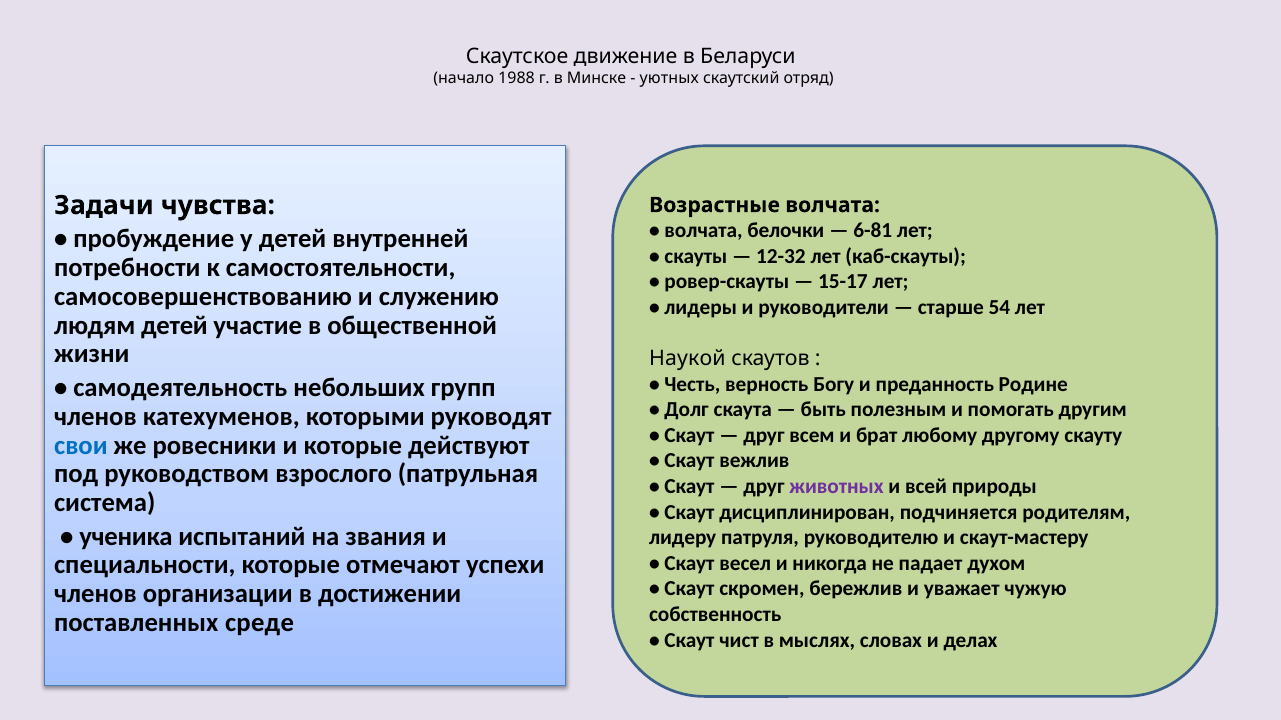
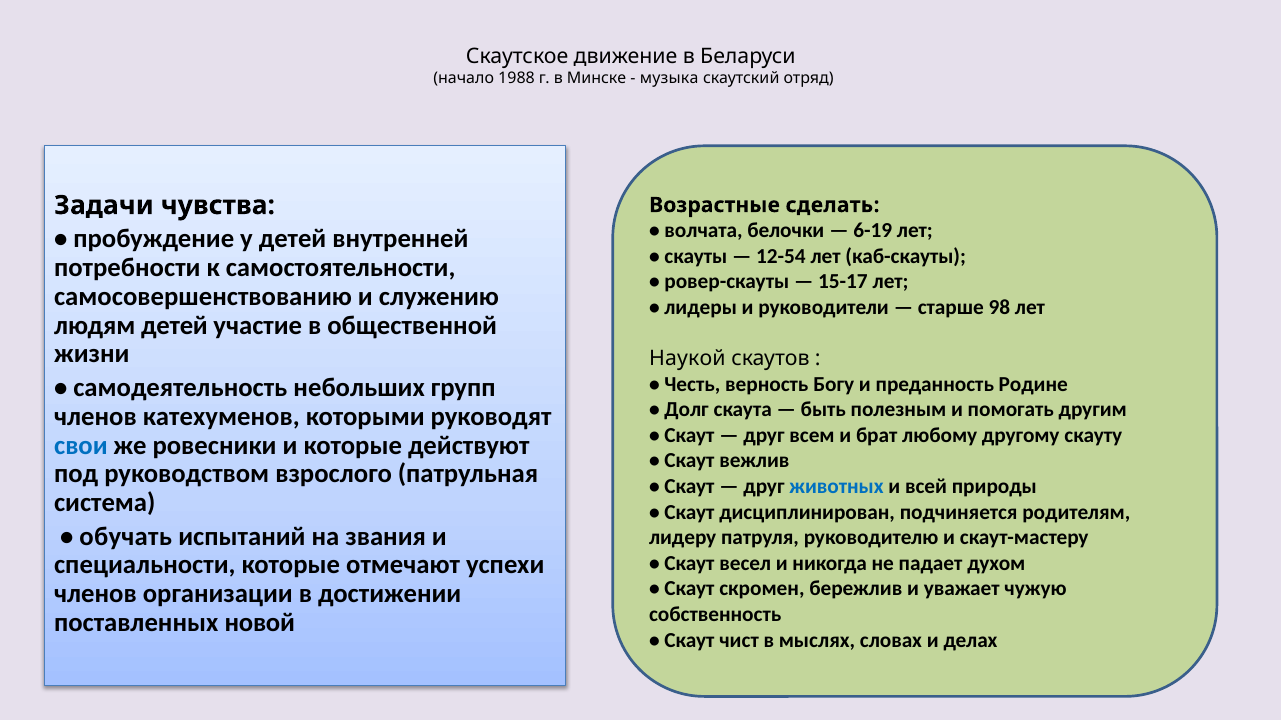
уютных: уютных -> музыка
Возрастные волчата: волчата -> сделать
6-81: 6-81 -> 6-19
12-32: 12-32 -> 12-54
54: 54 -> 98
животных colour: purple -> blue
ученика: ученика -> обучать
среде: среде -> новой
